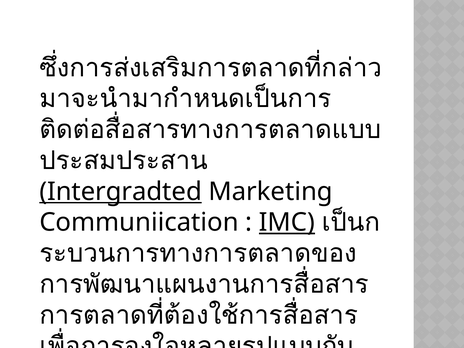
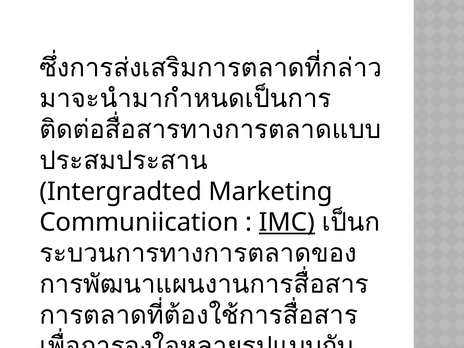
Intergradted underline: present -> none
